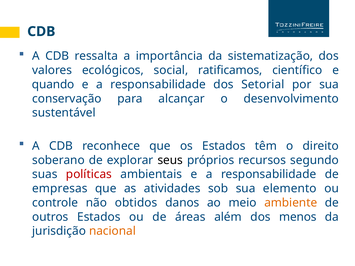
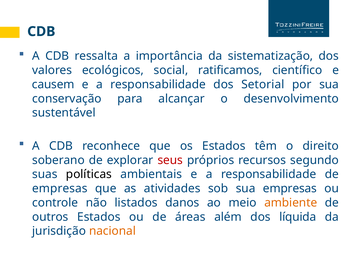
quando: quando -> causem
seus colour: black -> red
políticas colour: red -> black
sua elemento: elemento -> empresas
obtidos: obtidos -> listados
menos: menos -> líquida
